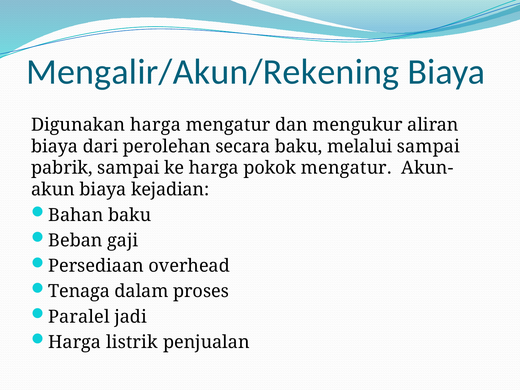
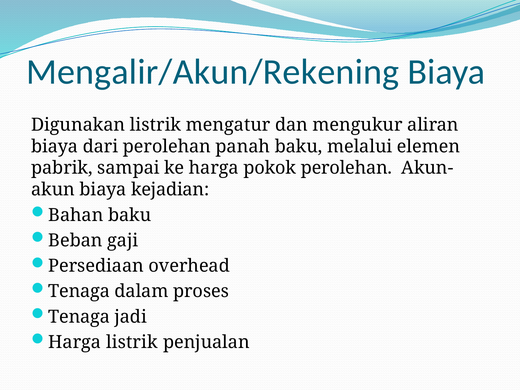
Digunakan harga: harga -> listrik
secara: secara -> panah
melalui sampai: sampai -> elemen
pokok mengatur: mengatur -> perolehan
Paralel at (79, 317): Paralel -> Tenaga
